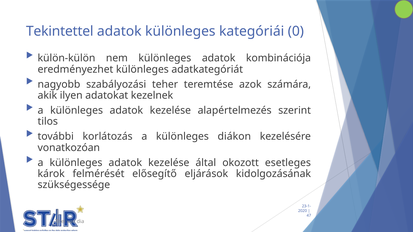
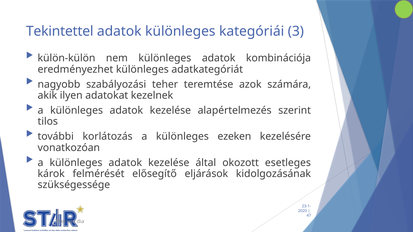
0: 0 -> 3
diákon: diákon -> ezeken
